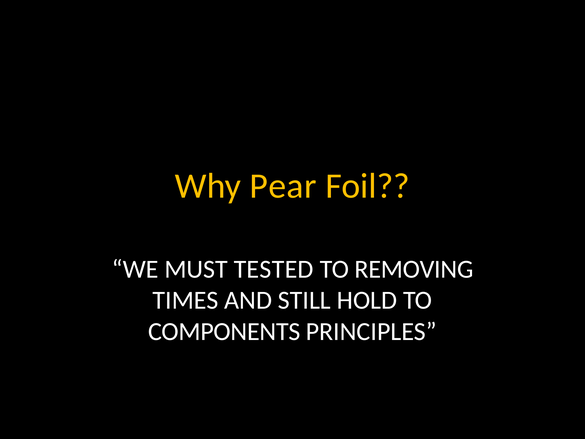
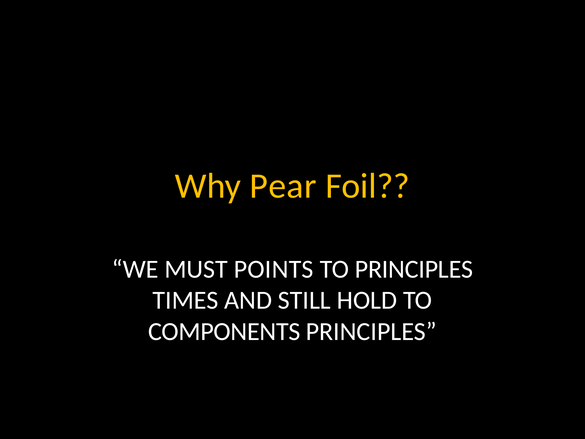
TESTED: TESTED -> POINTS
TO REMOVING: REMOVING -> PRINCIPLES
